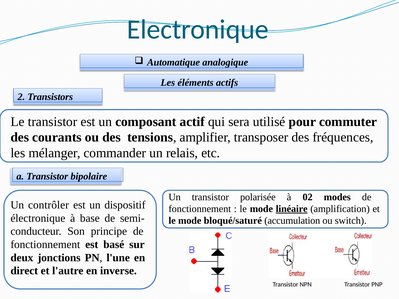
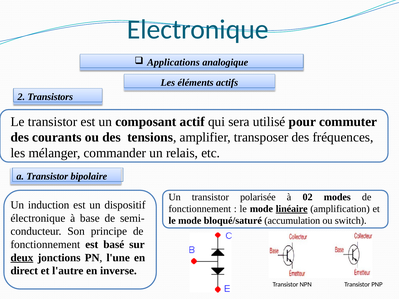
Automatique: Automatique -> Applications
contrôler: contrôler -> induction
deux underline: none -> present
